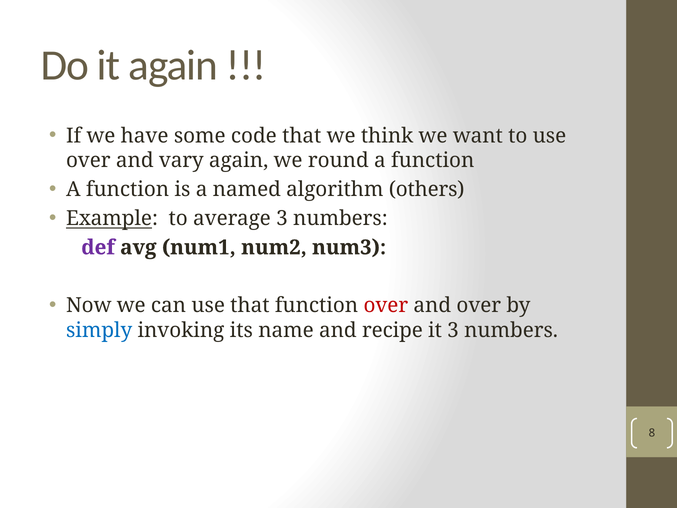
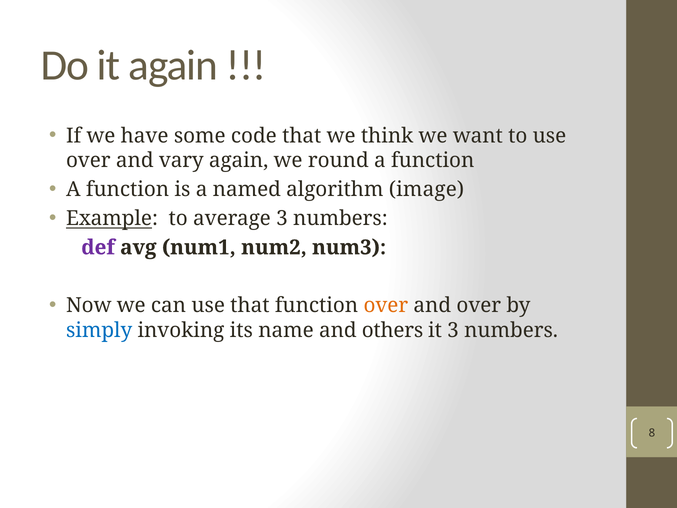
others: others -> image
over at (386, 305) colour: red -> orange
recipe: recipe -> others
